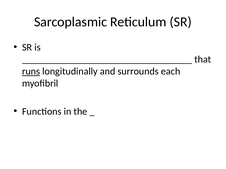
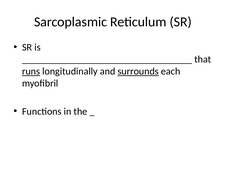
surrounds underline: none -> present
